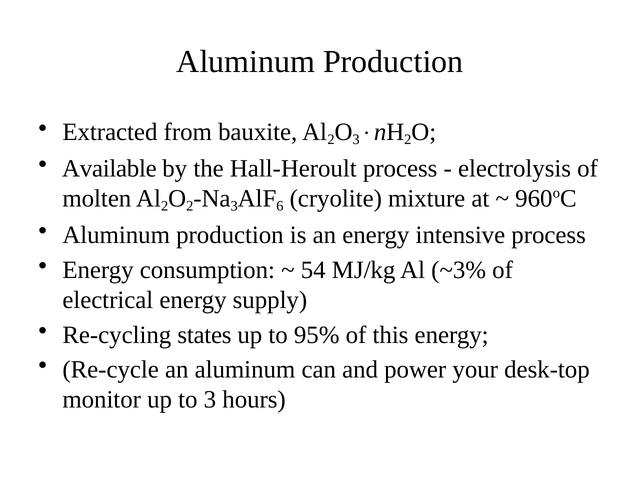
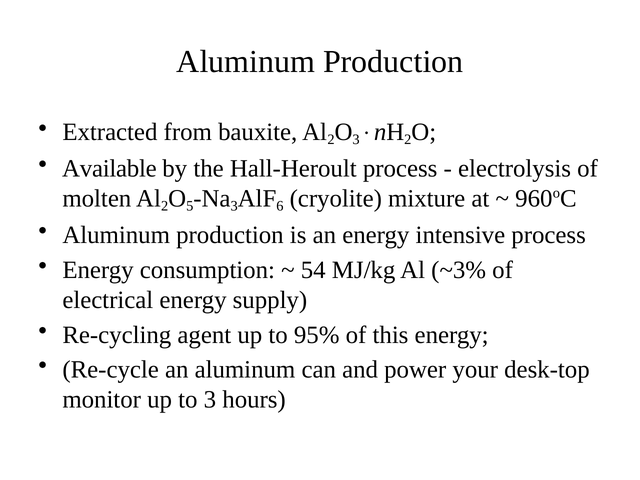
2 at (190, 206): 2 -> 5
states: states -> agent
